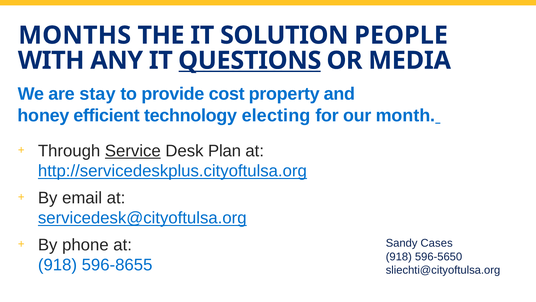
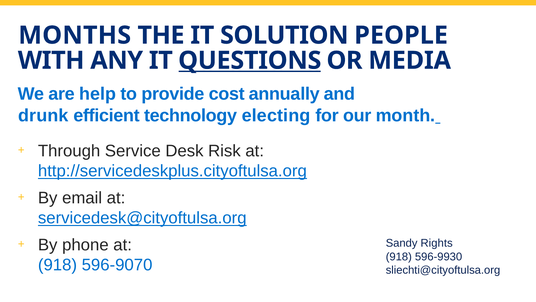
stay: stay -> help
property: property -> annually
honey: honey -> drunk
Service underline: present -> none
Plan: Plan -> Risk
Cases: Cases -> Rights
596-5650: 596-5650 -> 596-9930
596-8655: 596-8655 -> 596-9070
